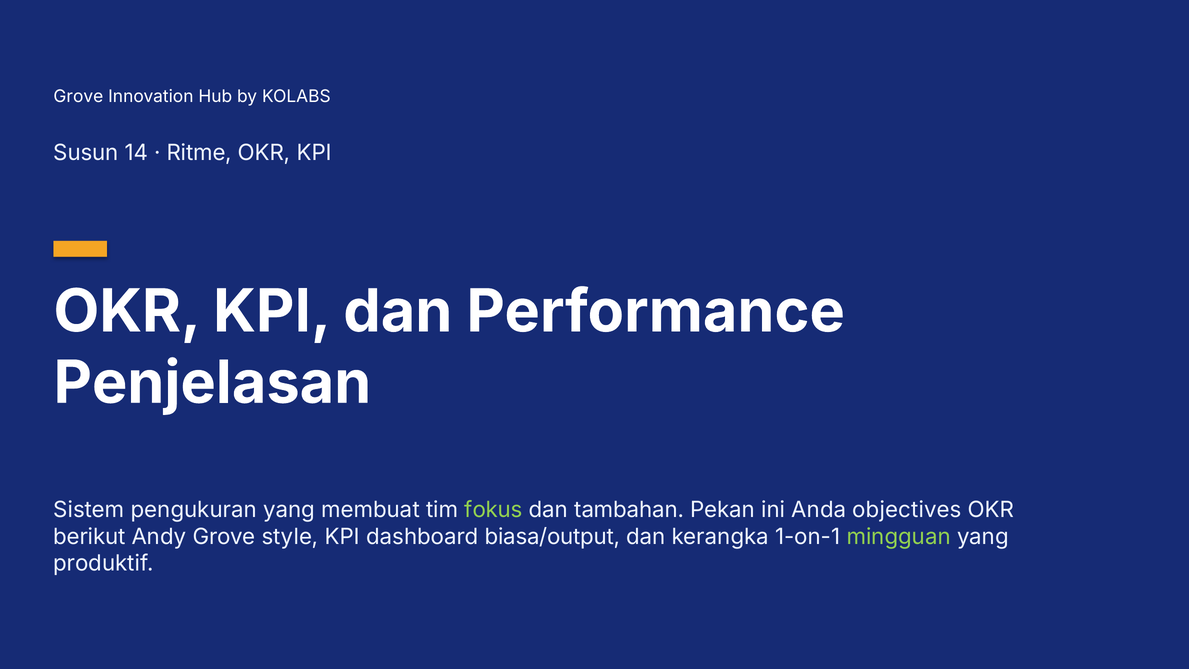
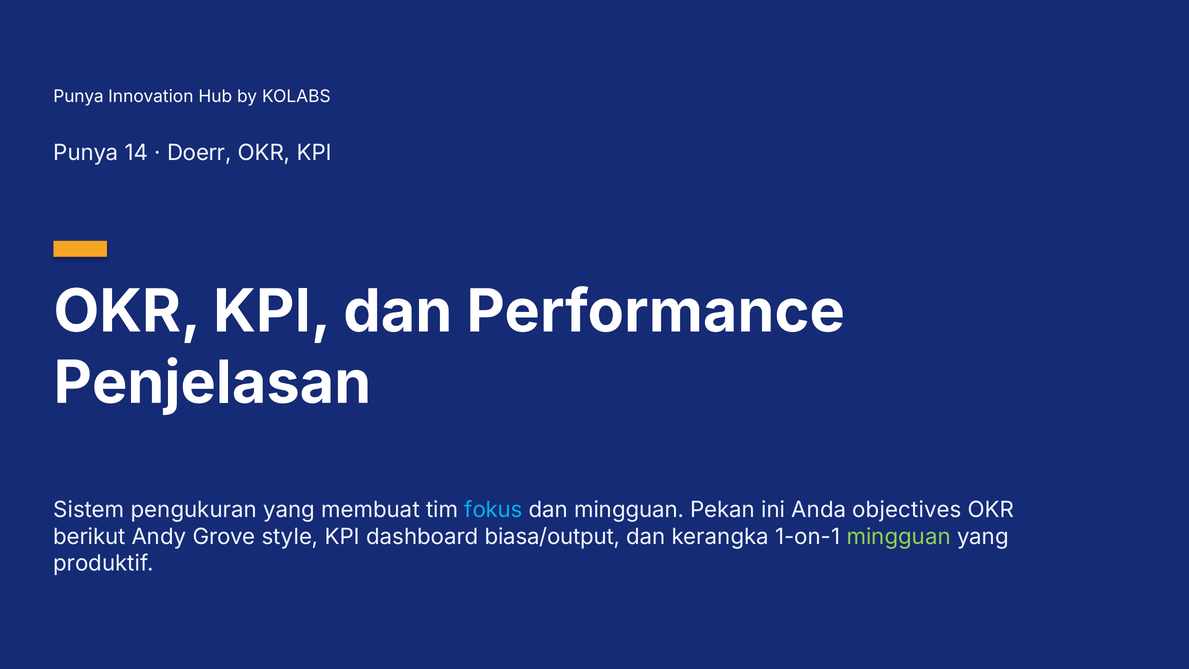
Grove at (78, 96): Grove -> Punya
Susun at (86, 153): Susun -> Punya
Ritme: Ritme -> Doerr
fokus colour: light green -> light blue
dan tambahan: tambahan -> mingguan
